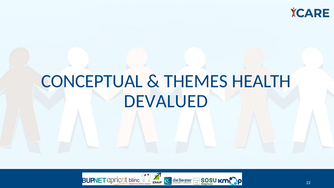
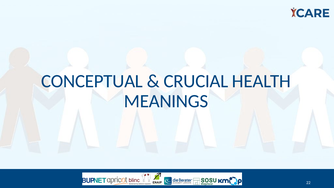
THEMES: THEMES -> CRUCIAL
DEVALUED: DEVALUED -> MEANINGS
